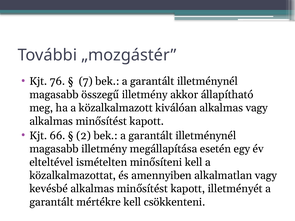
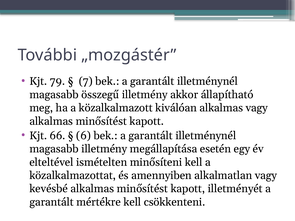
76: 76 -> 79
2: 2 -> 6
